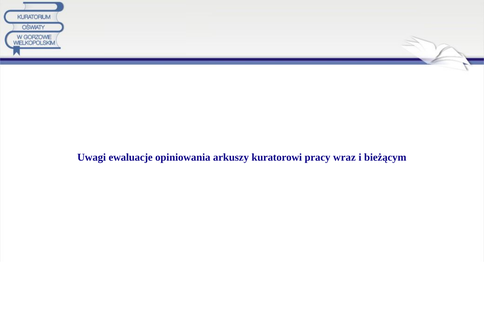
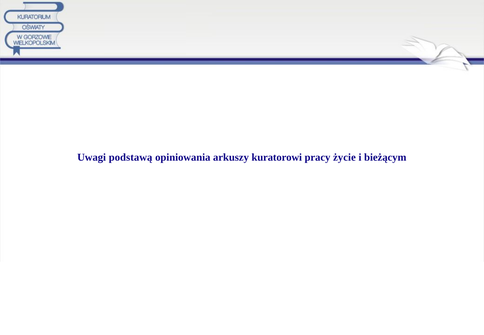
ewaluacje: ewaluacje -> podstawą
wraz: wraz -> życie
